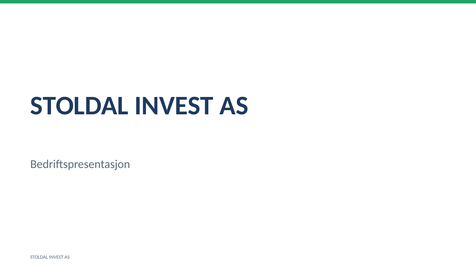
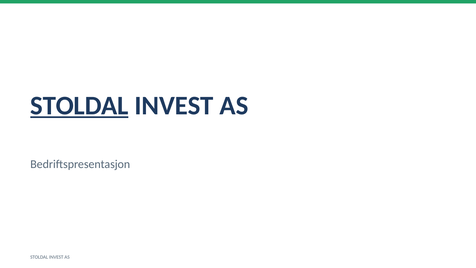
STOLDAL at (79, 106) underline: none -> present
